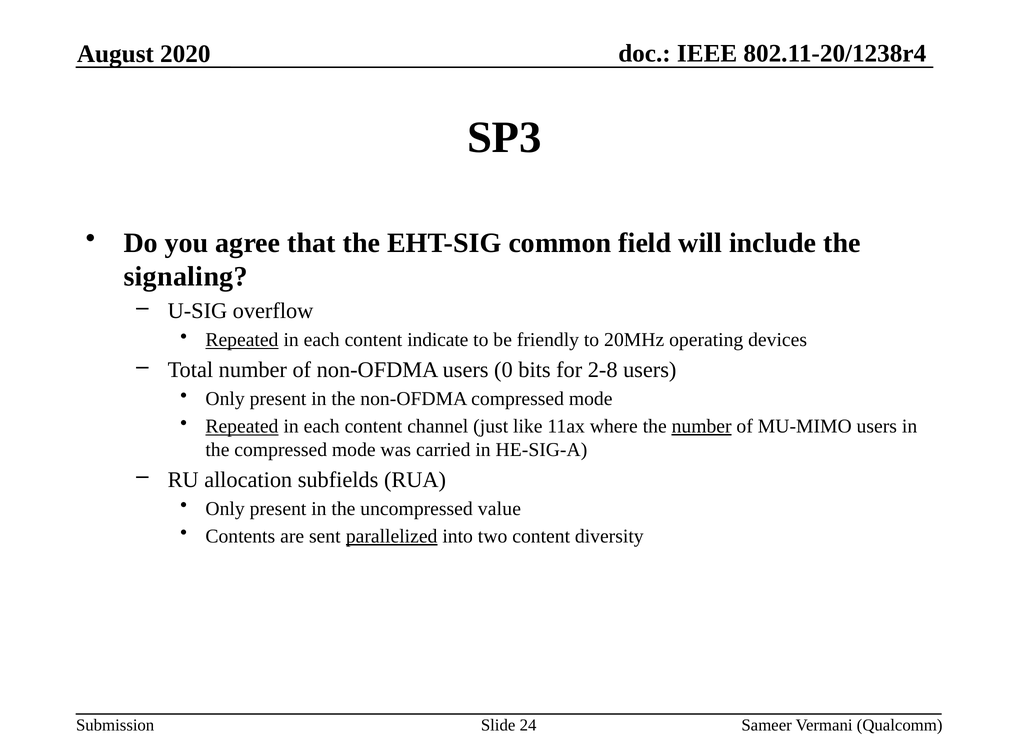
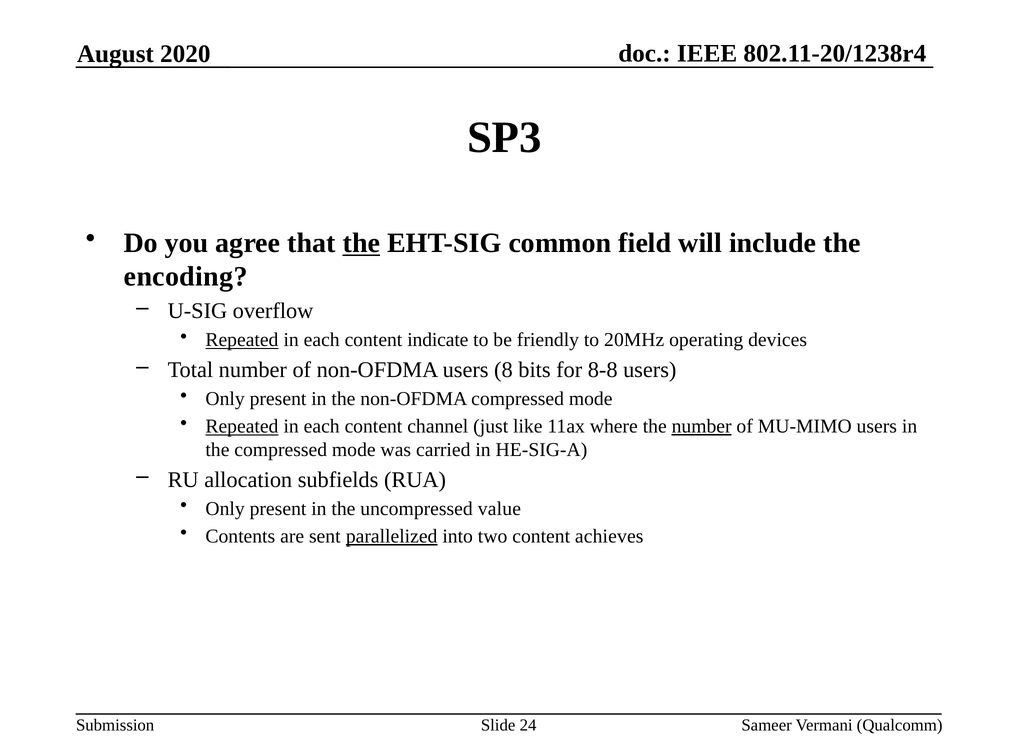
the at (361, 243) underline: none -> present
signaling: signaling -> encoding
0: 0 -> 8
2-8: 2-8 -> 8-8
diversity: diversity -> achieves
